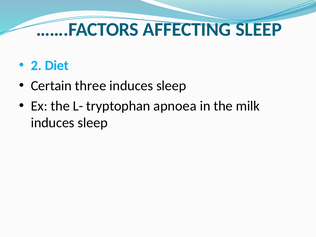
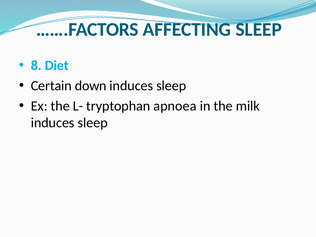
2: 2 -> 8
three: three -> down
